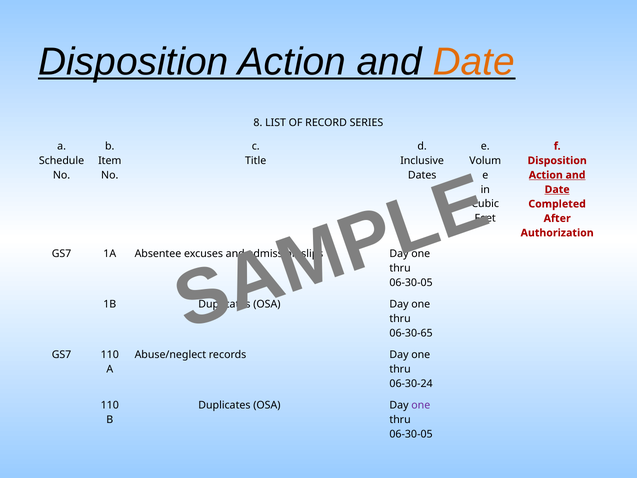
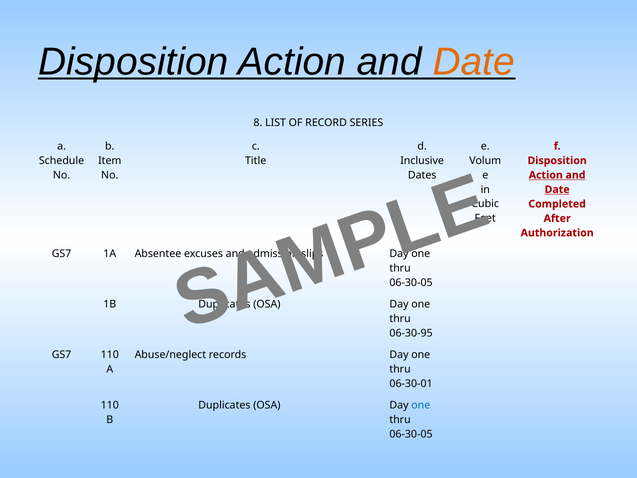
06-30-65: 06-30-65 -> 06-30-95
06-30-24: 06-30-24 -> 06-30-01
one at (421, 405) colour: purple -> blue
